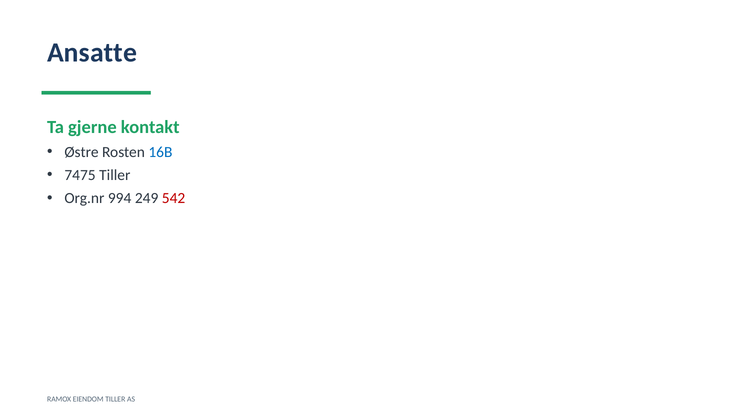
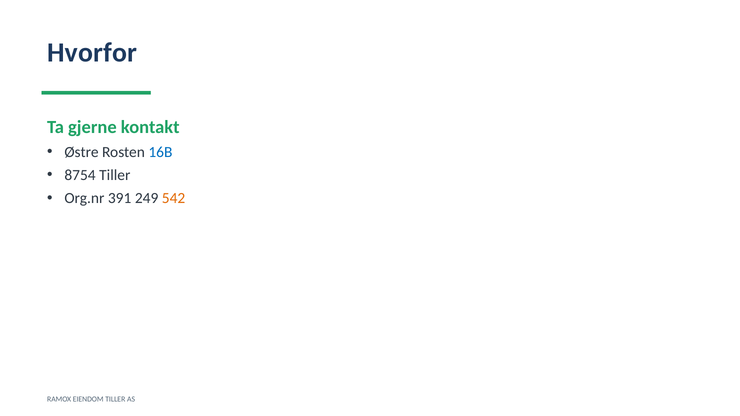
Ansatte: Ansatte -> Hvorfor
7475: 7475 -> 8754
994: 994 -> 391
542 colour: red -> orange
